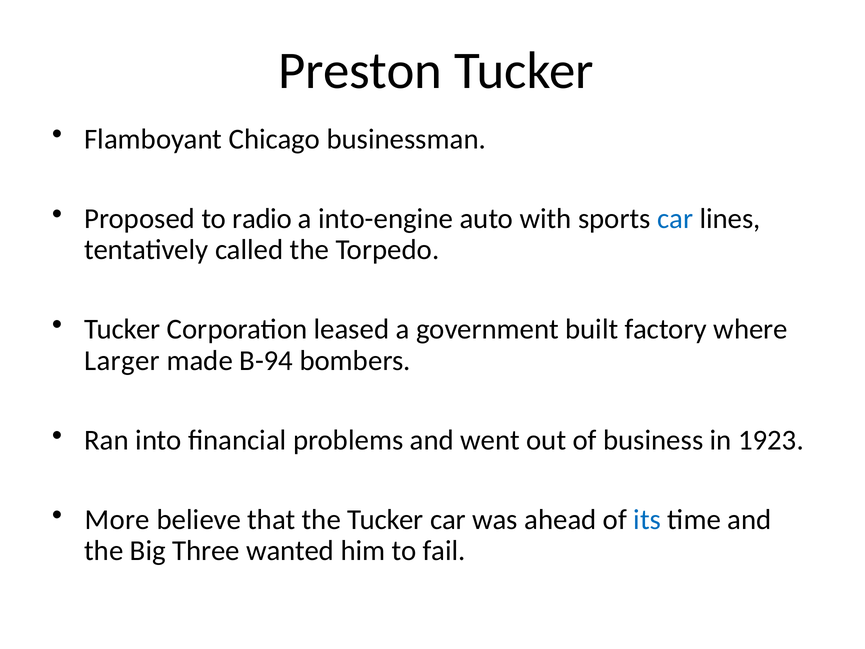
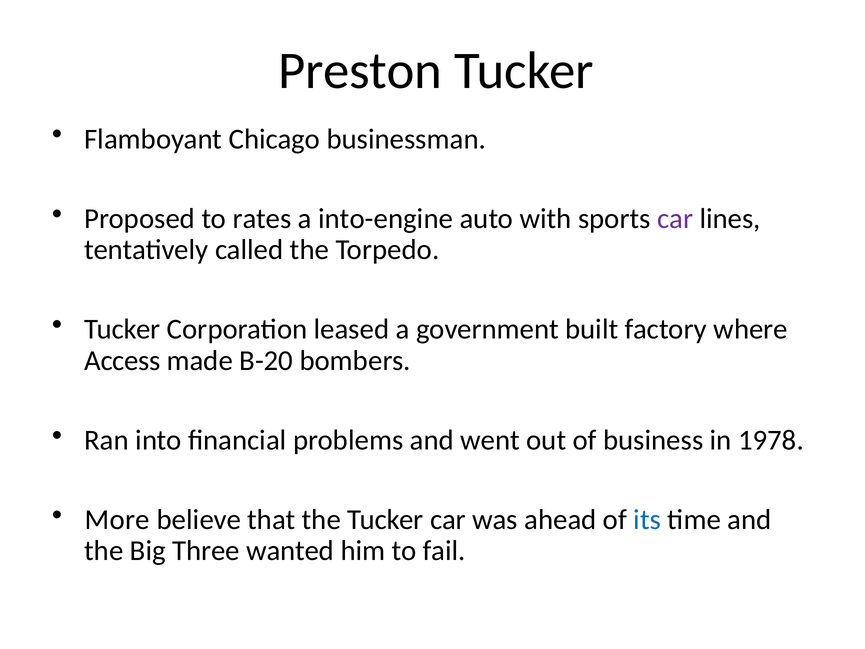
radio: radio -> rates
car at (675, 219) colour: blue -> purple
Larger: Larger -> Access
B-94: B-94 -> B-20
1923: 1923 -> 1978
